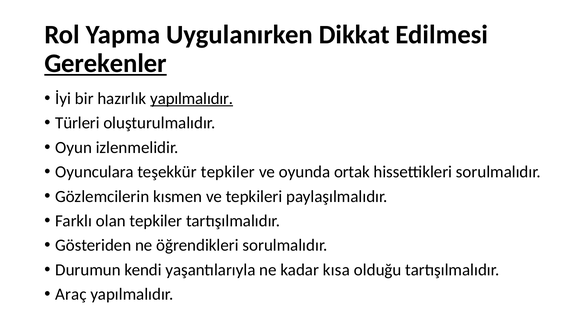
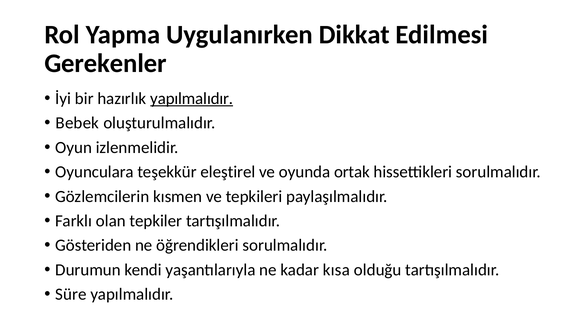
Gerekenler underline: present -> none
Türleri: Türleri -> Bebek
teşekkür tepkiler: tepkiler -> eleştirel
Araç: Araç -> Süre
